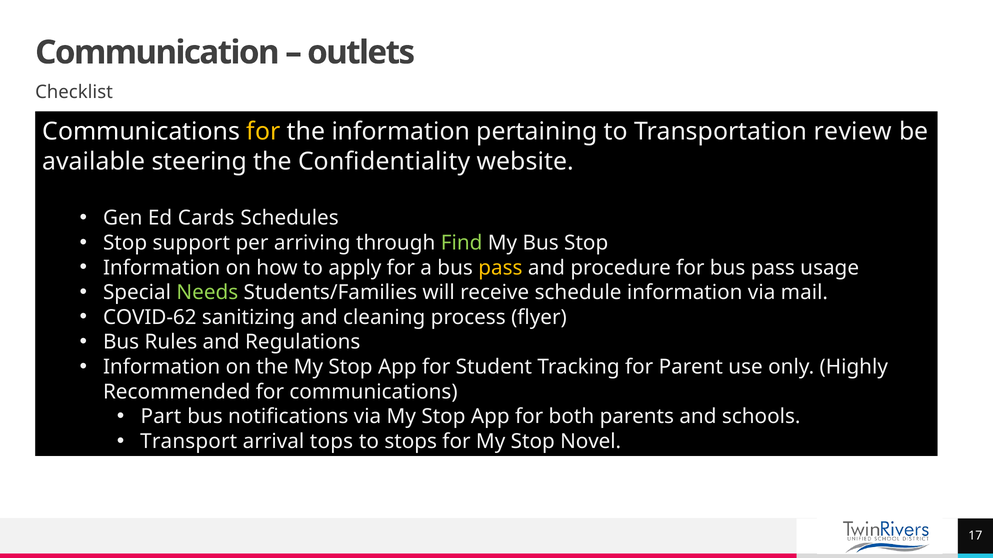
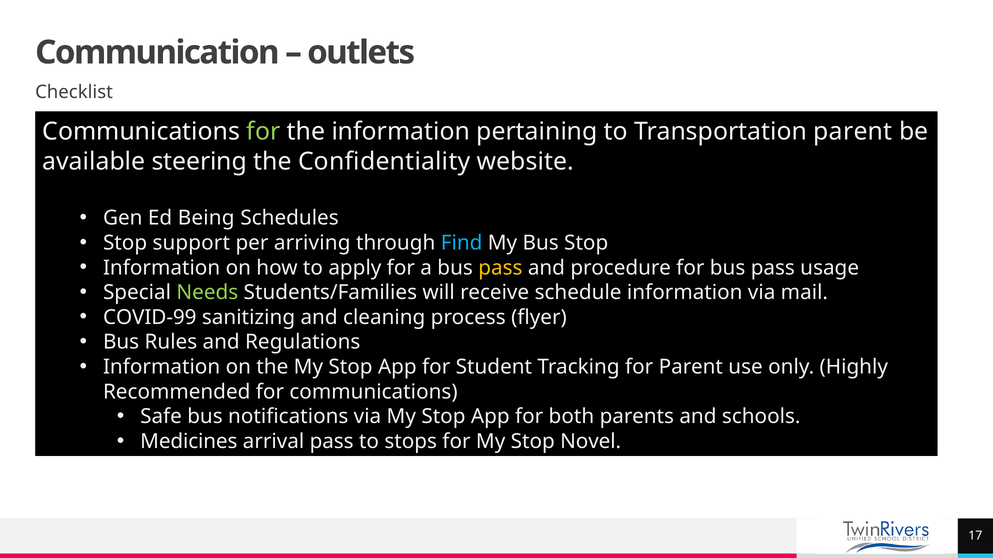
for at (263, 132) colour: yellow -> light green
Transportation review: review -> parent
Cards: Cards -> Being
Find colour: light green -> light blue
COVID-62: COVID-62 -> COVID-99
Part: Part -> Safe
Transport: Transport -> Medicines
arrival tops: tops -> pass
